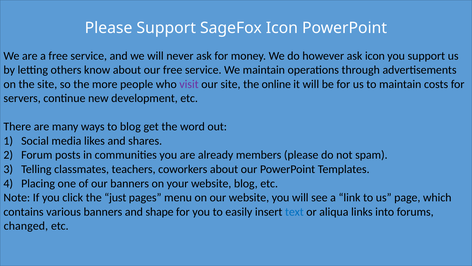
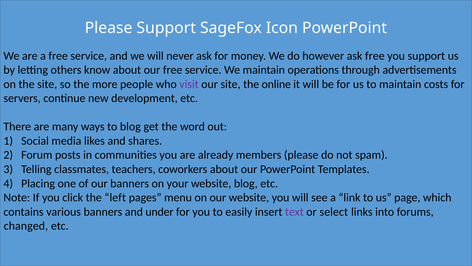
ask icon: icon -> free
just: just -> left
shape: shape -> under
text colour: blue -> purple
aliqua: aliqua -> select
